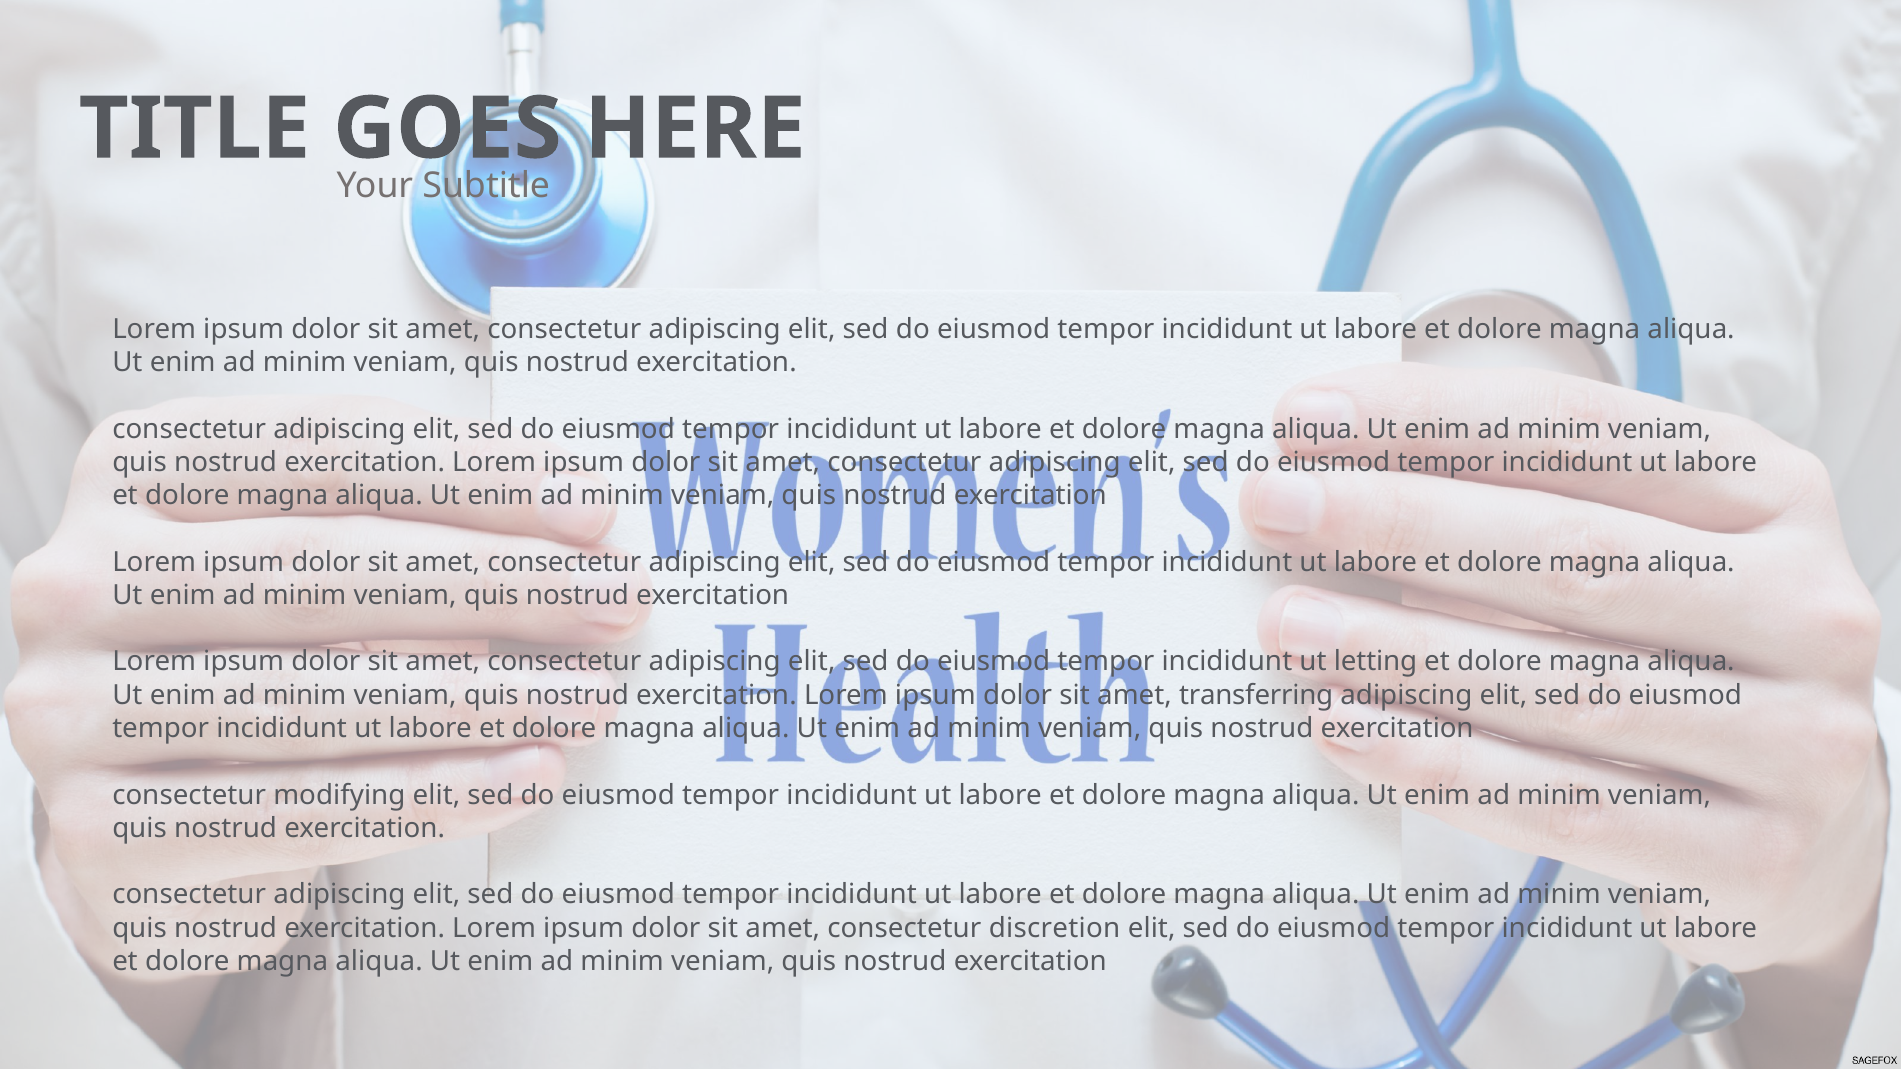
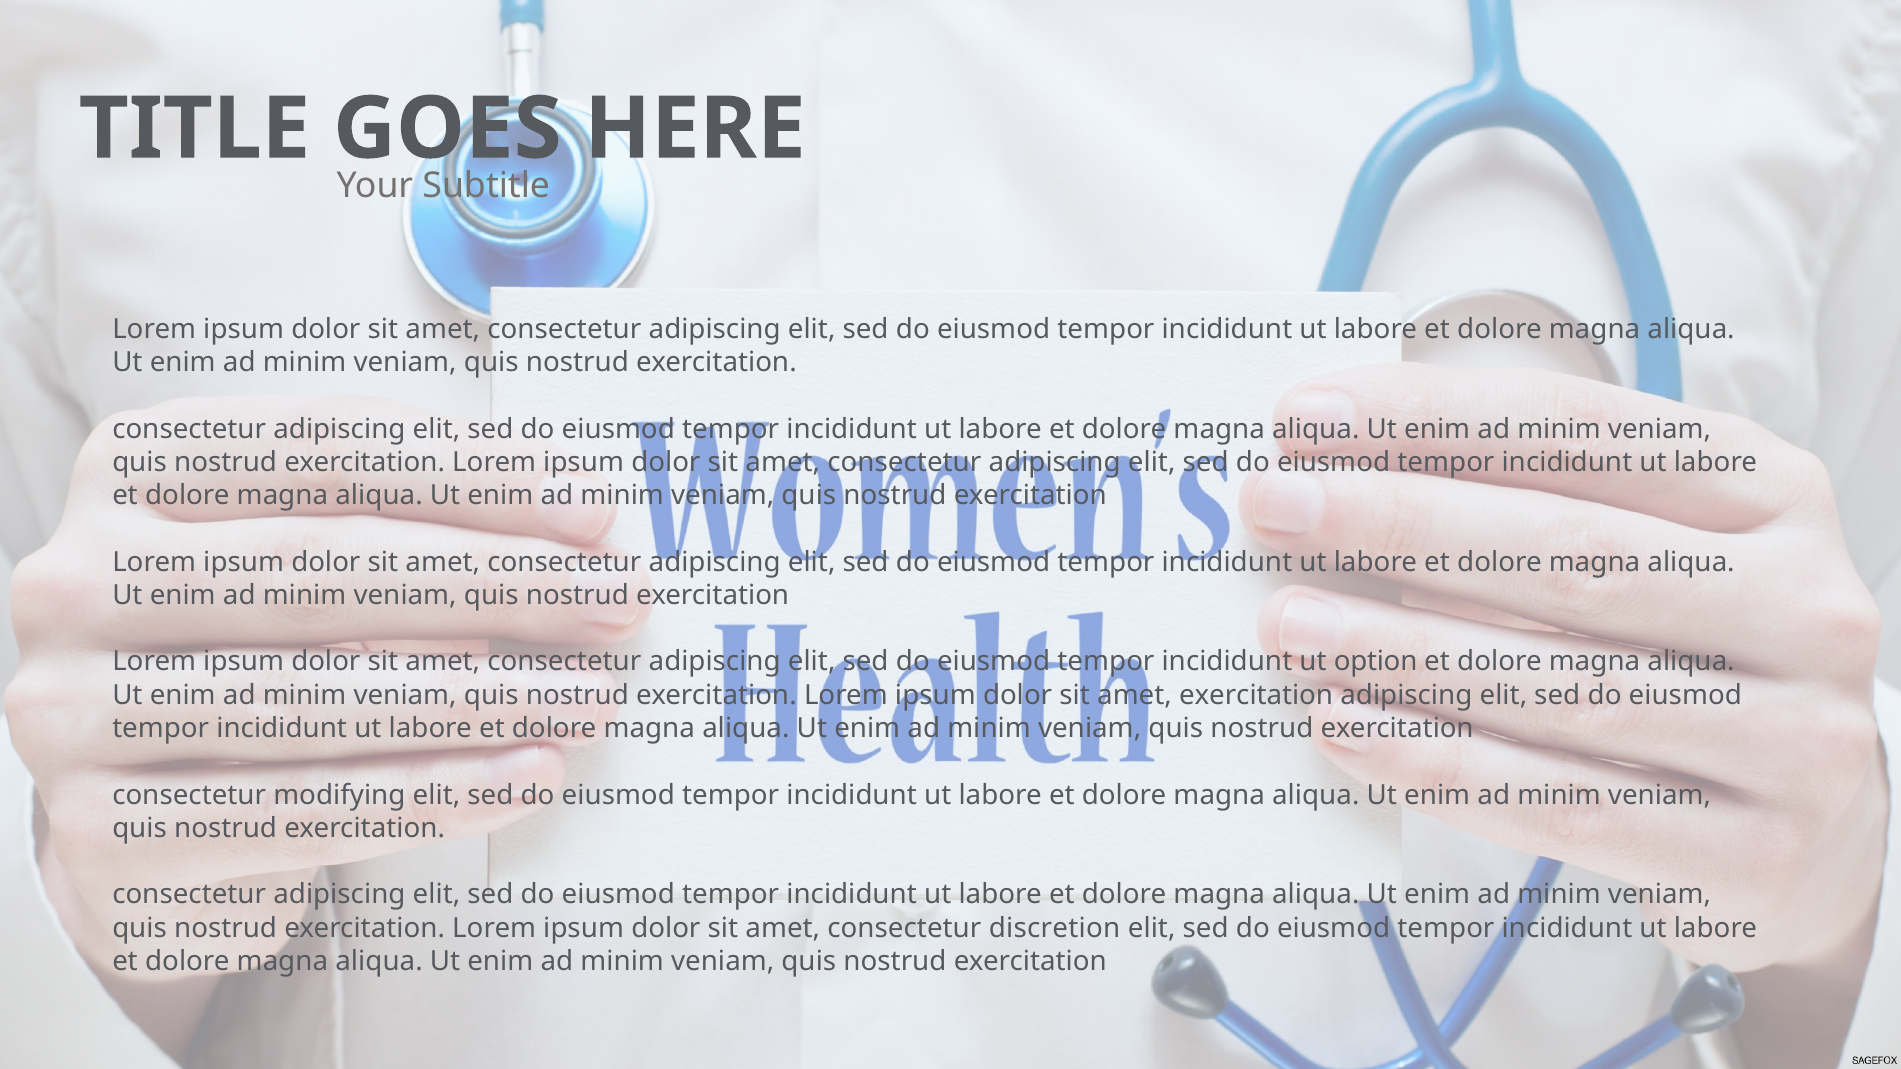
letting: letting -> option
amet transferring: transferring -> exercitation
